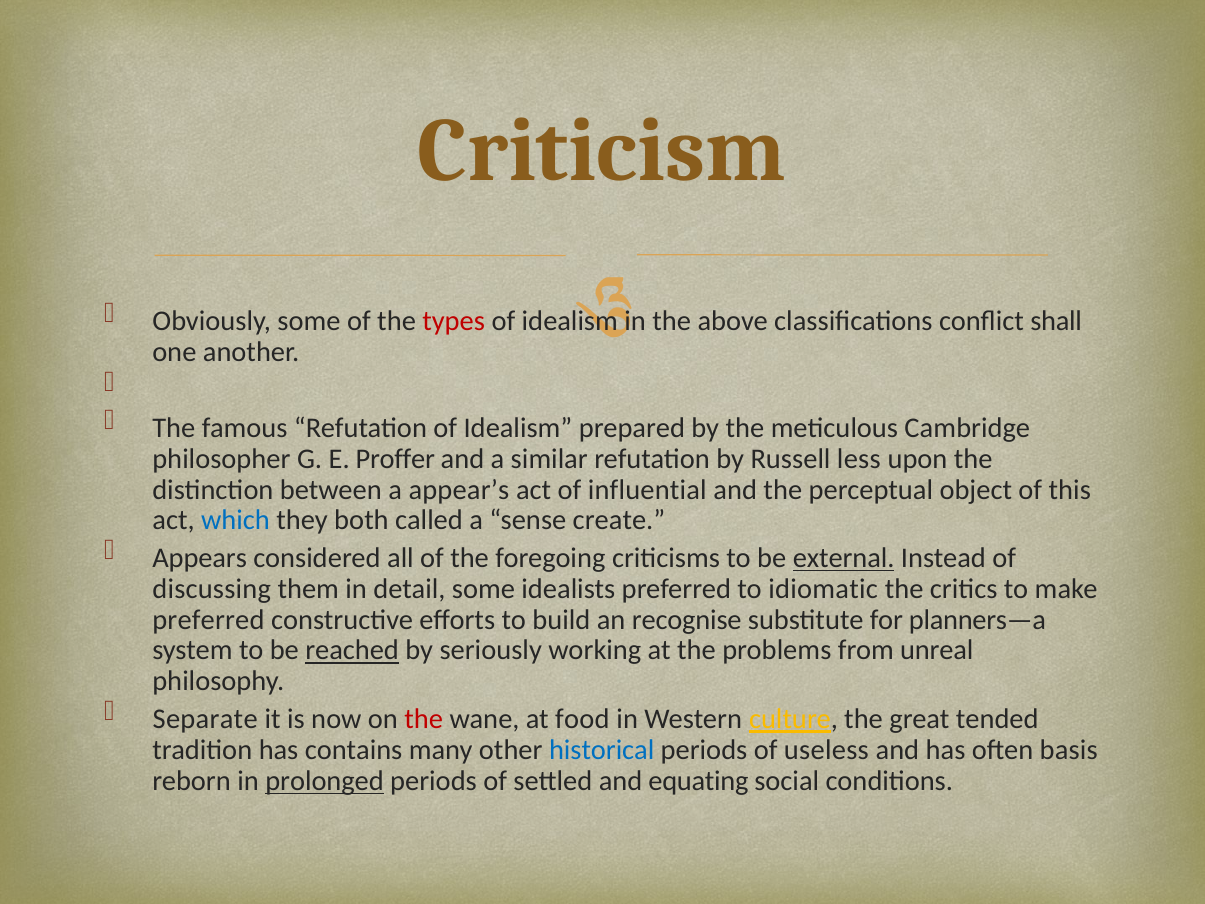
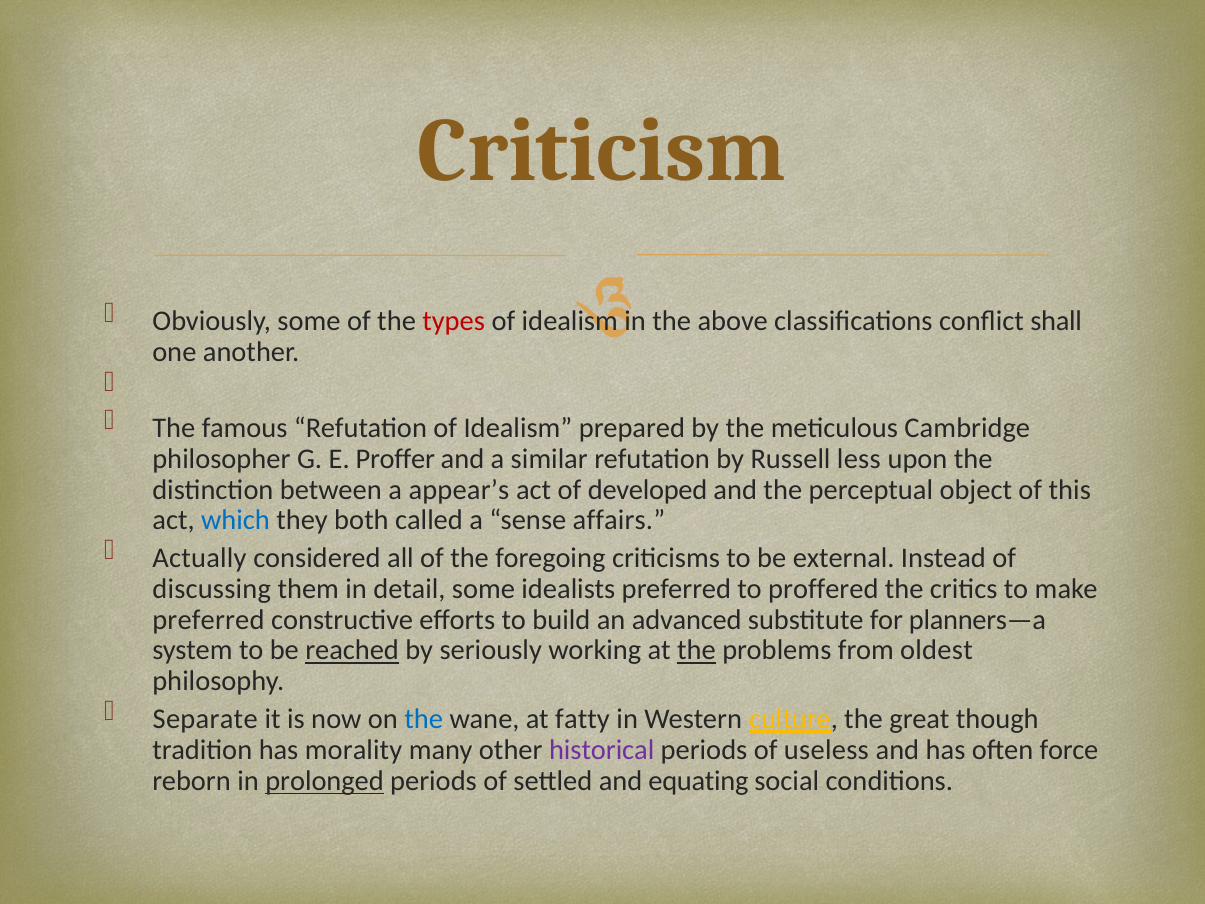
influential: influential -> developed
create: create -> affairs
Appears: Appears -> Actually
external underline: present -> none
idiomatic: idiomatic -> proffered
recognise: recognise -> advanced
the at (697, 650) underline: none -> present
unreal: unreal -> oldest
the at (424, 719) colour: red -> blue
food: food -> fatty
tended: tended -> though
contains: contains -> morality
historical colour: blue -> purple
basis: basis -> force
